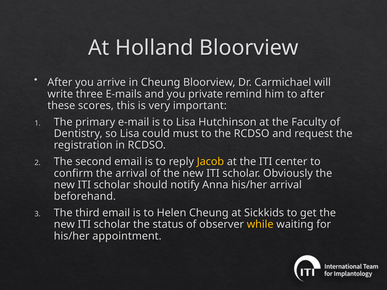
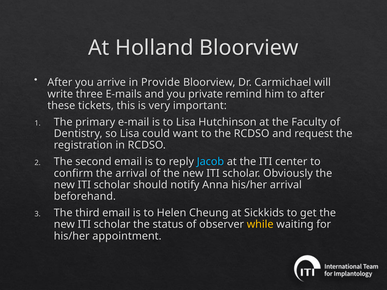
in Cheung: Cheung -> Provide
scores: scores -> tickets
must: must -> want
Jacob colour: yellow -> light blue
